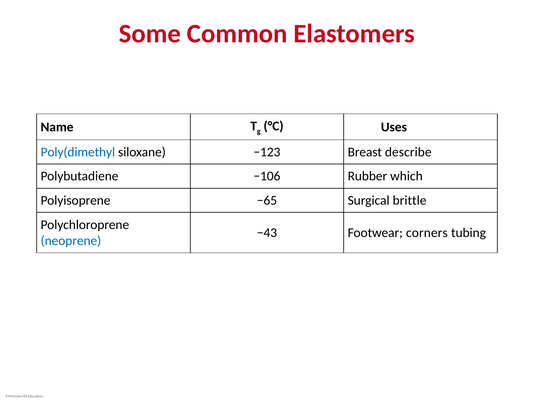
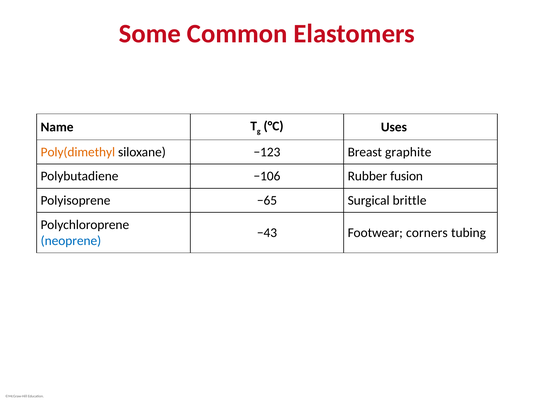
Poly(dimethyl colour: blue -> orange
describe: describe -> graphite
which: which -> fusion
